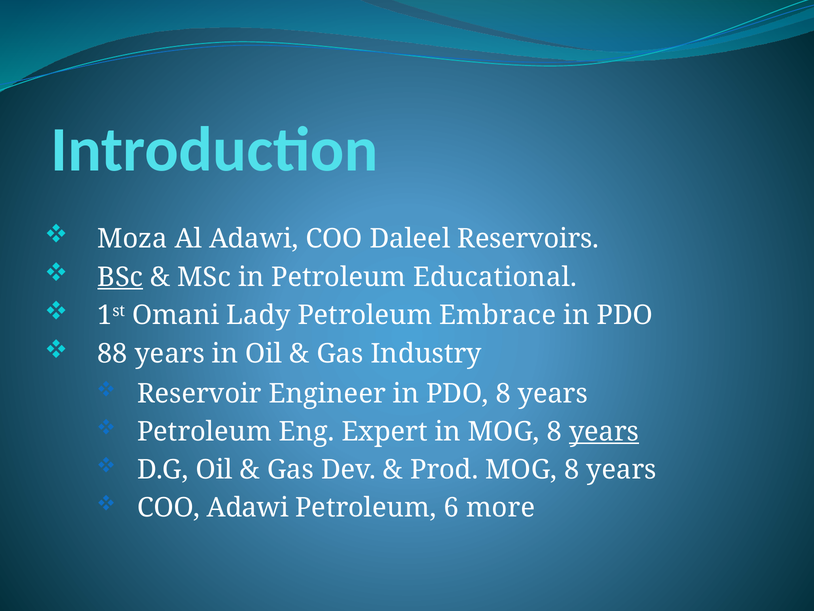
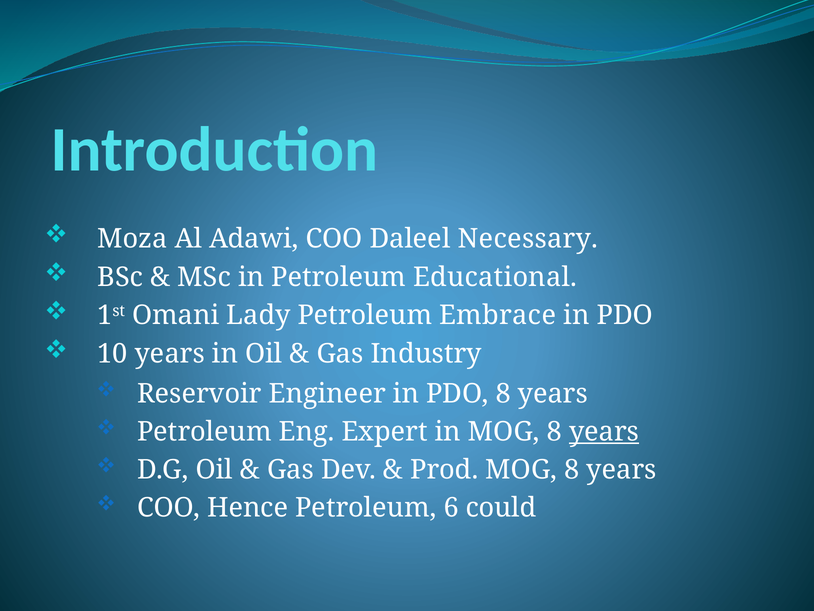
Reservoirs: Reservoirs -> Necessary
BSc underline: present -> none
88: 88 -> 10
COO Adawi: Adawi -> Hence
more: more -> could
